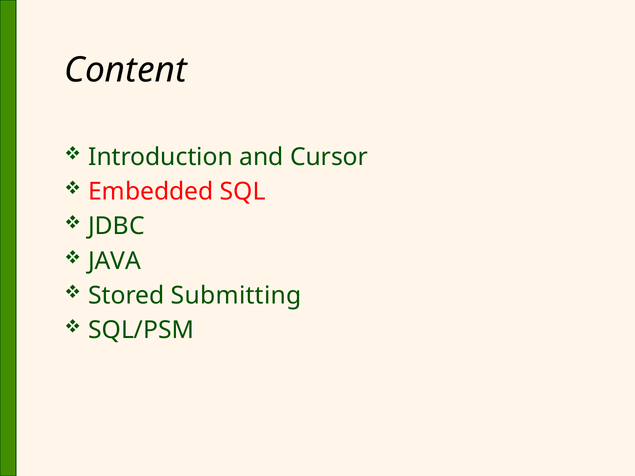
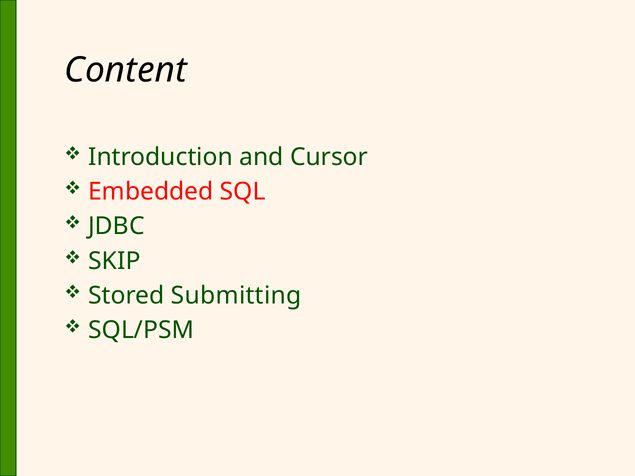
JAVA: JAVA -> SKIP
